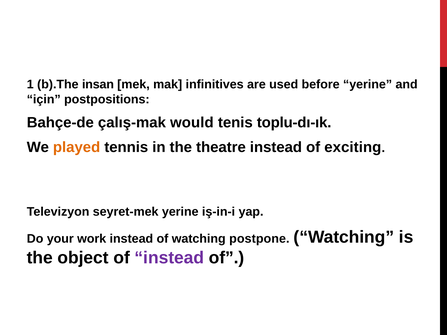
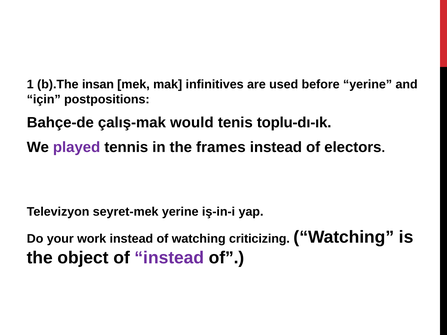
played colour: orange -> purple
theatre: theatre -> frames
exciting: exciting -> electors
postpone: postpone -> criticizing
